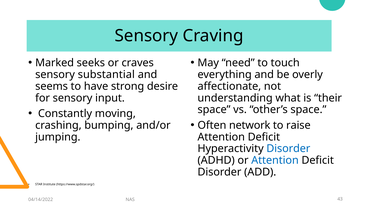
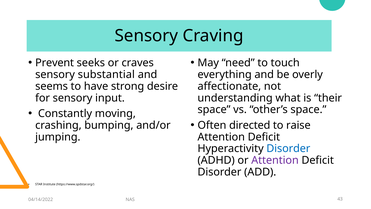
Marked: Marked -> Prevent
network: network -> directed
Attention at (275, 160) colour: blue -> purple
